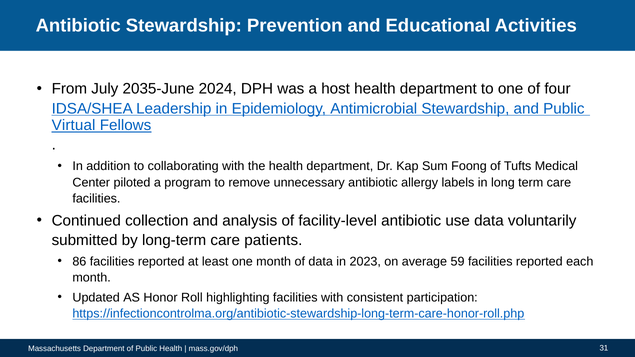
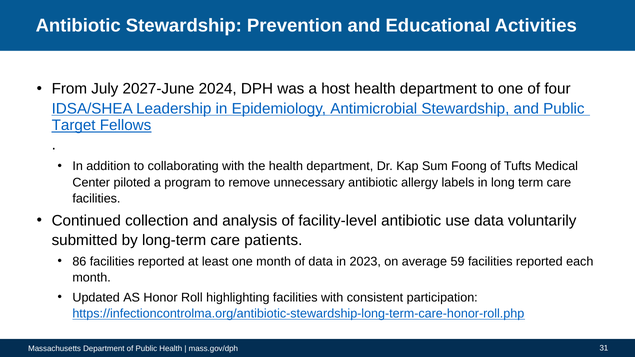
2035-June: 2035-June -> 2027-June
Virtual: Virtual -> Target
